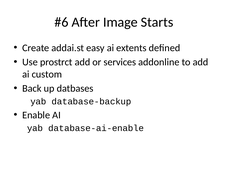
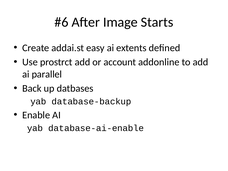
services: services -> account
custom: custom -> parallel
